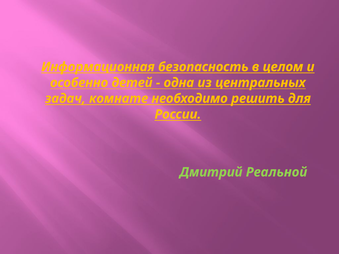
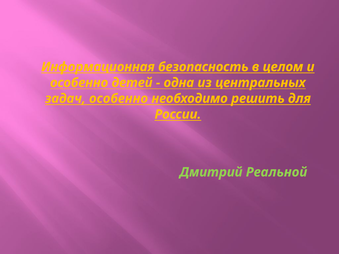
задач комнате: комнате -> особенно
